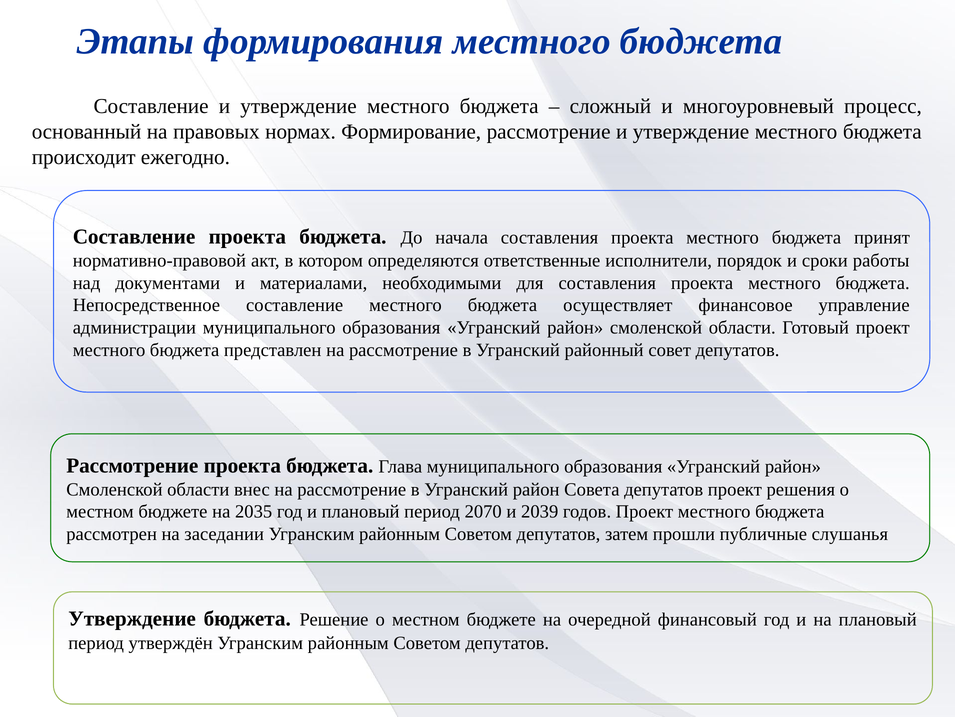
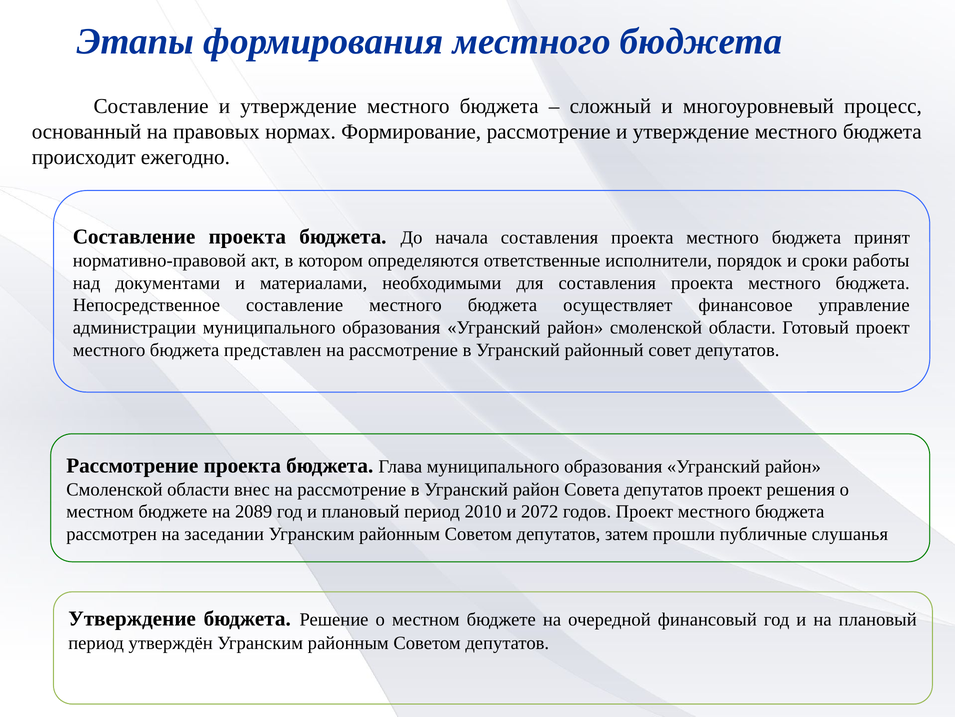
2035: 2035 -> 2089
2070: 2070 -> 2010
2039: 2039 -> 2072
